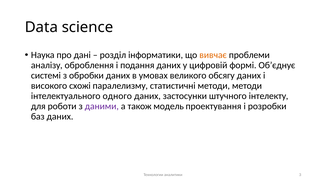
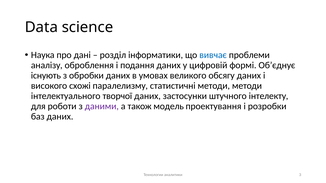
вивчає colour: orange -> blue
системі: системі -> існують
одного: одного -> творчої
